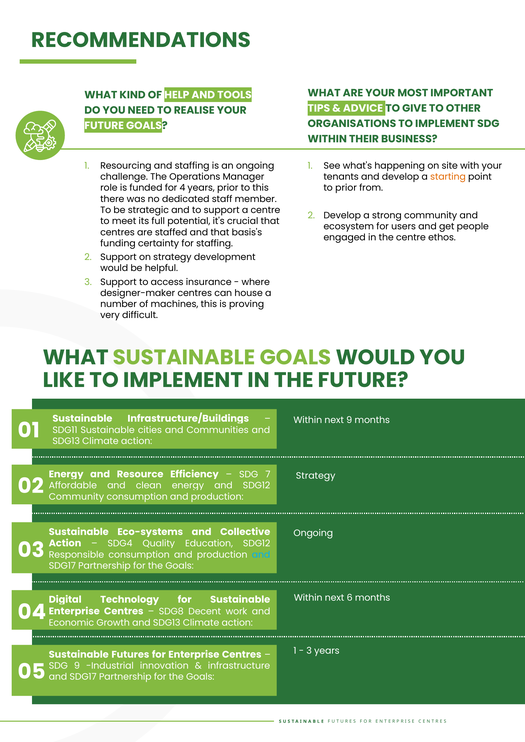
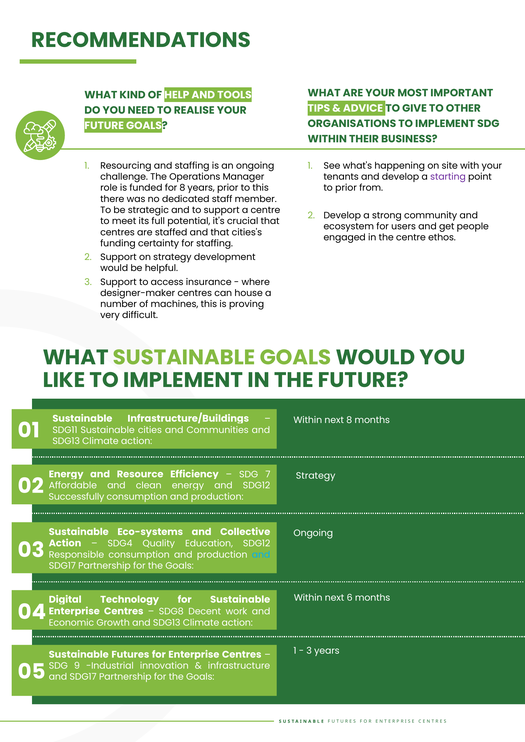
starting colour: orange -> purple
for 4: 4 -> 8
basis's: basis's -> cities's
next 9: 9 -> 8
Community at (76, 497): Community -> Successfully
